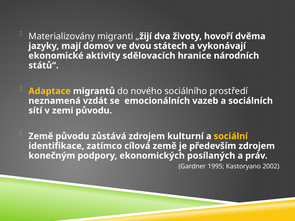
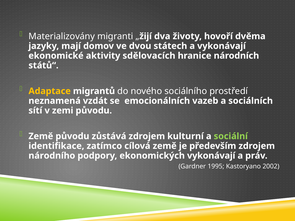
sociální colour: yellow -> light green
konečným: konečným -> národního
ekonomických posílaných: posílaných -> vykonávají
